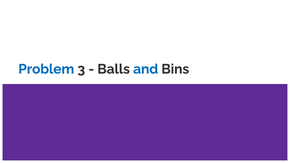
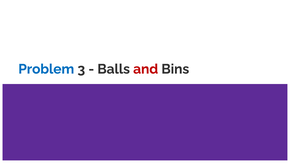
and colour: blue -> red
